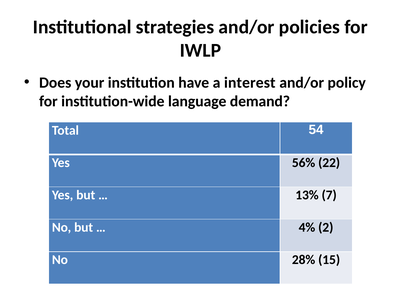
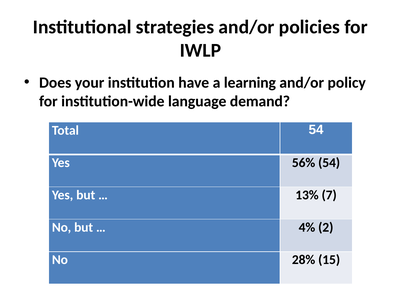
interest: interest -> learning
56% 22: 22 -> 54
